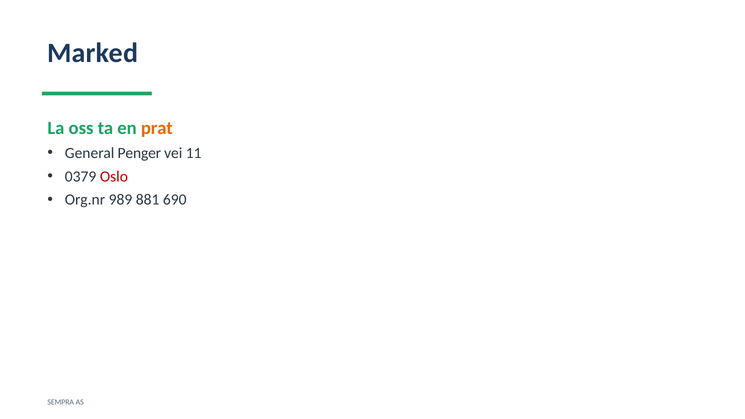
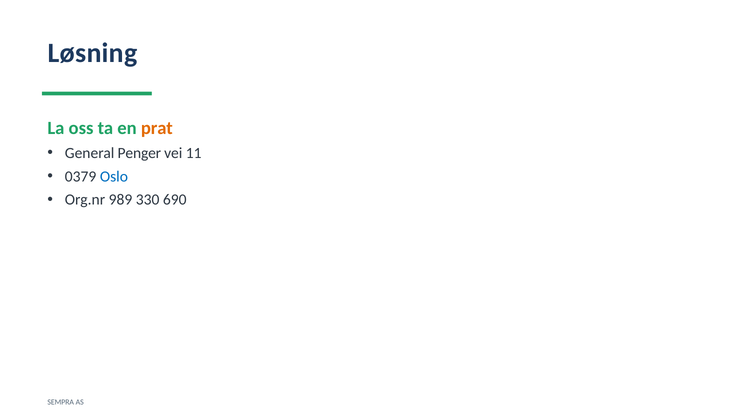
Marked: Marked -> Løsning
Oslo colour: red -> blue
881: 881 -> 330
